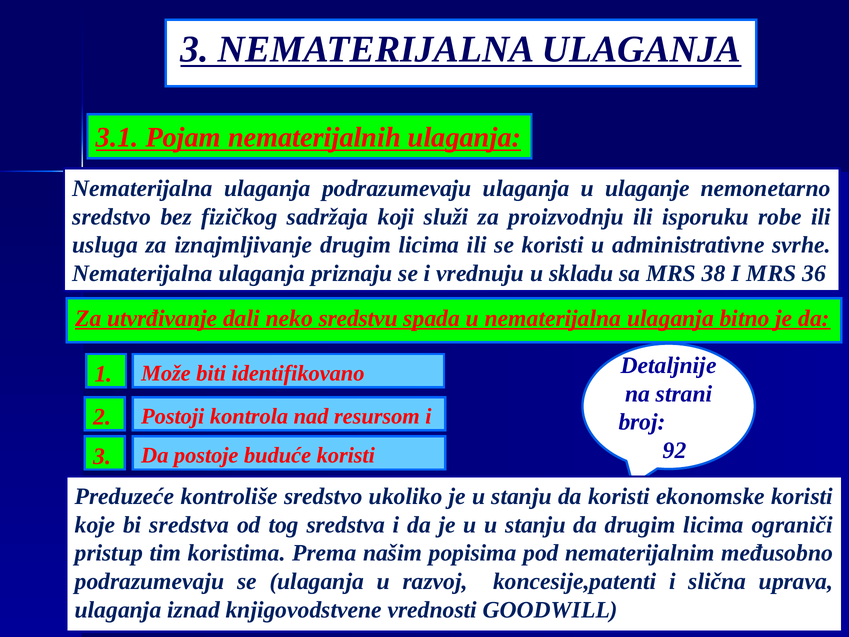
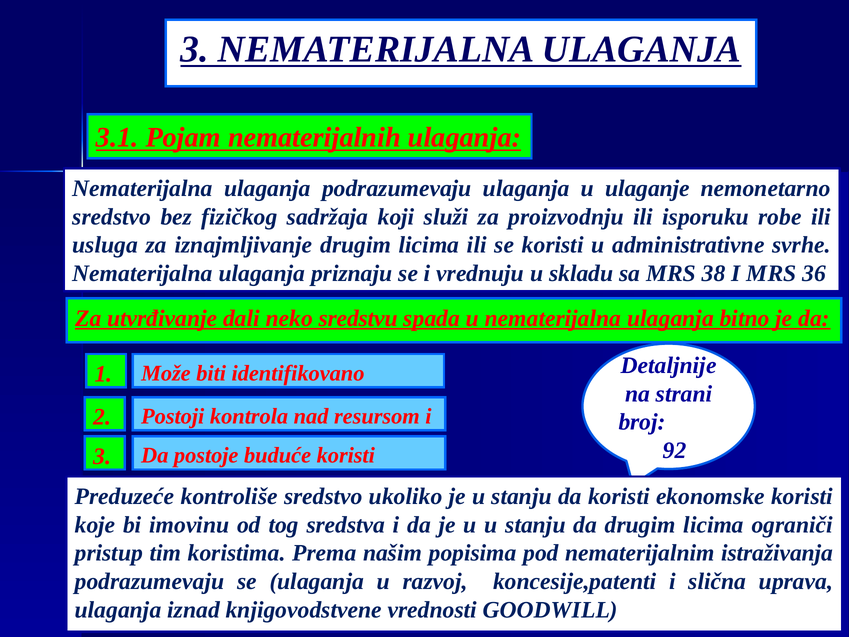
bi sredstva: sredstva -> imovinu
međusobno: međusobno -> istraživanja
